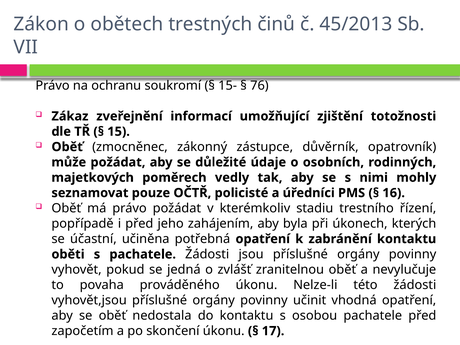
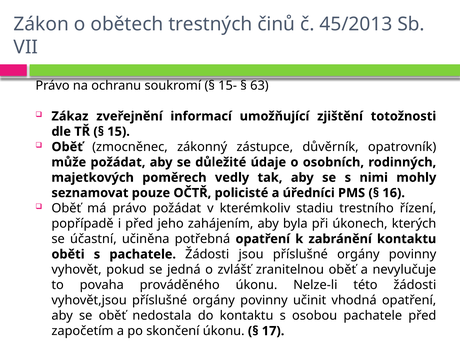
76: 76 -> 63
